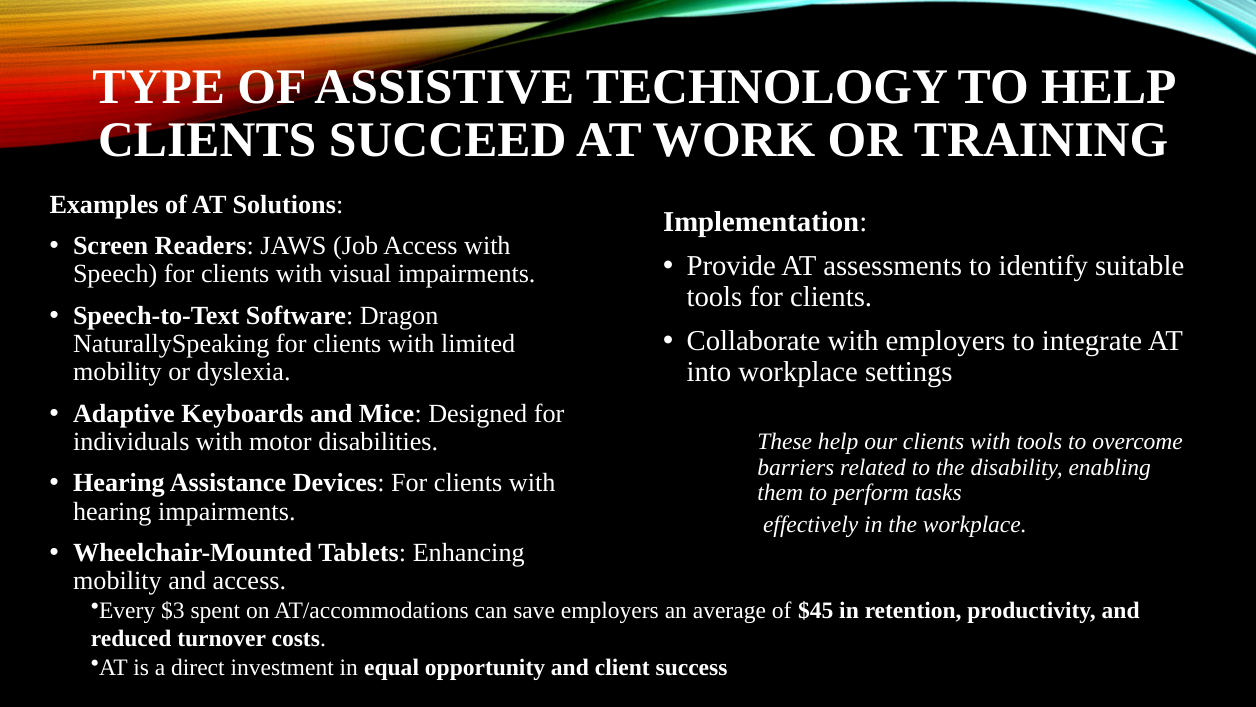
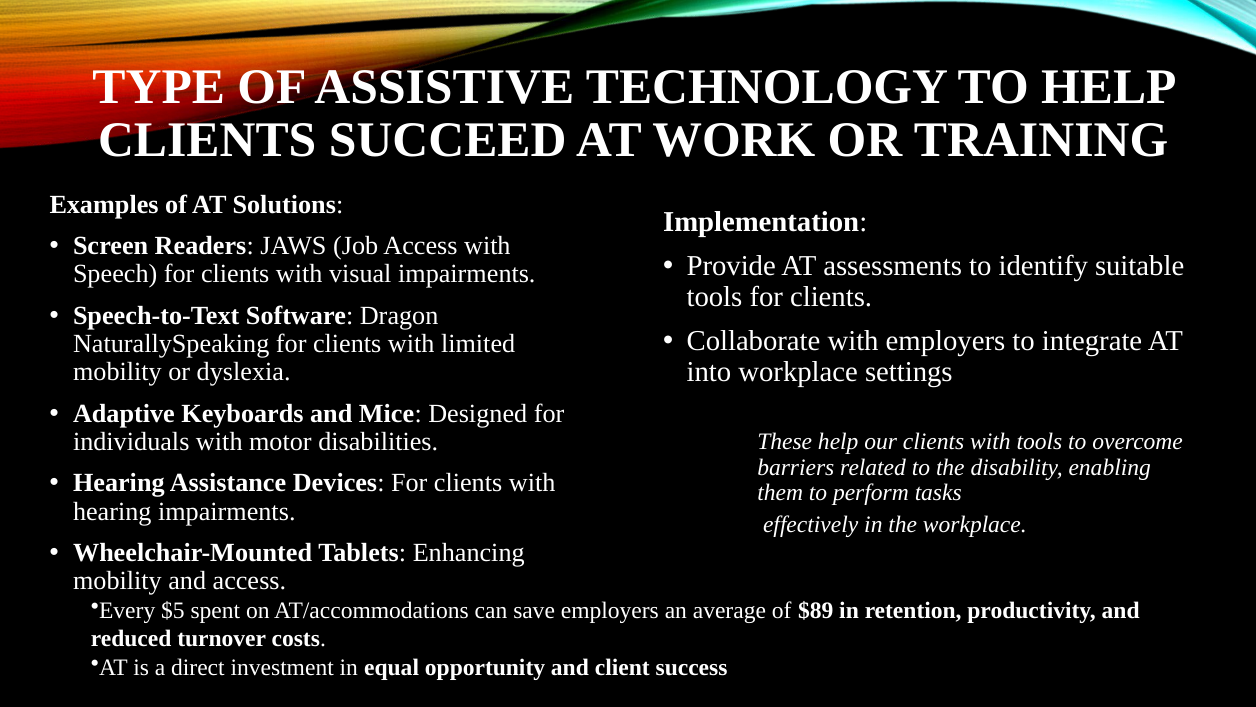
$3: $3 -> $5
$45: $45 -> $89
